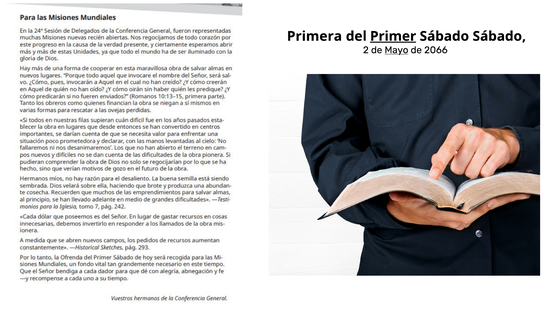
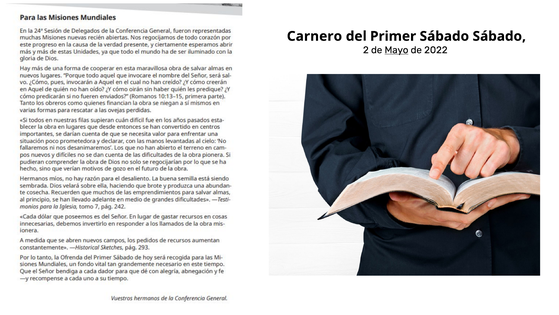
Primera: Primera -> Carnero
Primer underline: present -> none
2066: 2066 -> 2022
